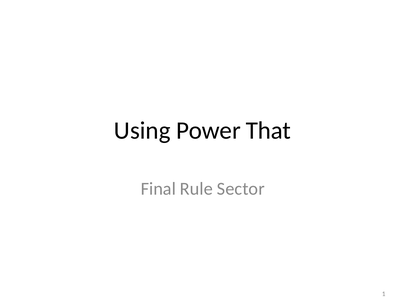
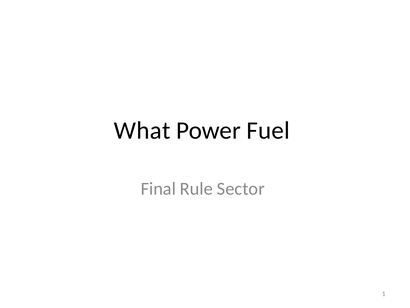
Using: Using -> What
That: That -> Fuel
